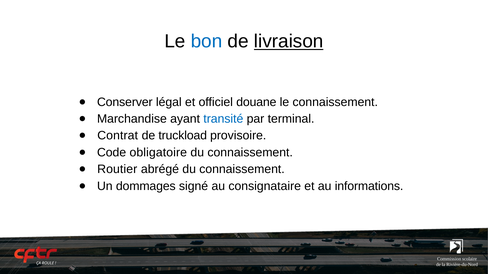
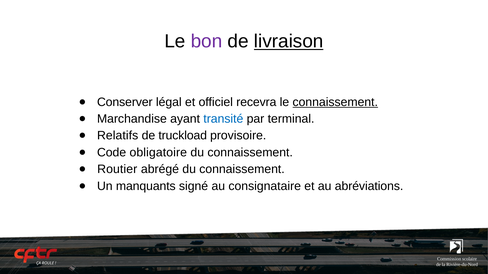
bon colour: blue -> purple
douane: douane -> recevra
connaissement at (335, 102) underline: none -> present
Contrat: Contrat -> Relatifs
dommages: dommages -> manquants
informations: informations -> abréviations
